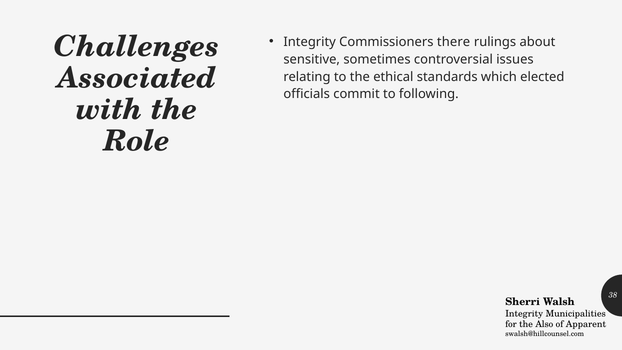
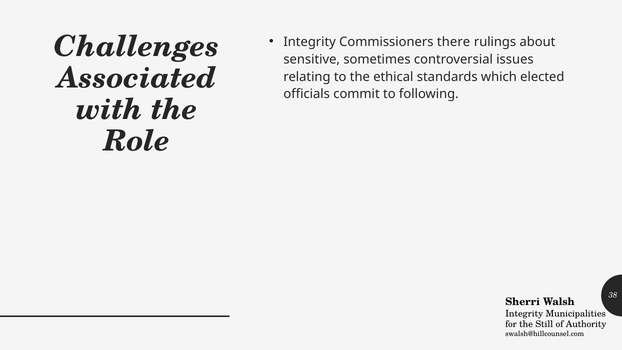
Also: Also -> Still
Apparent: Apparent -> Authority
